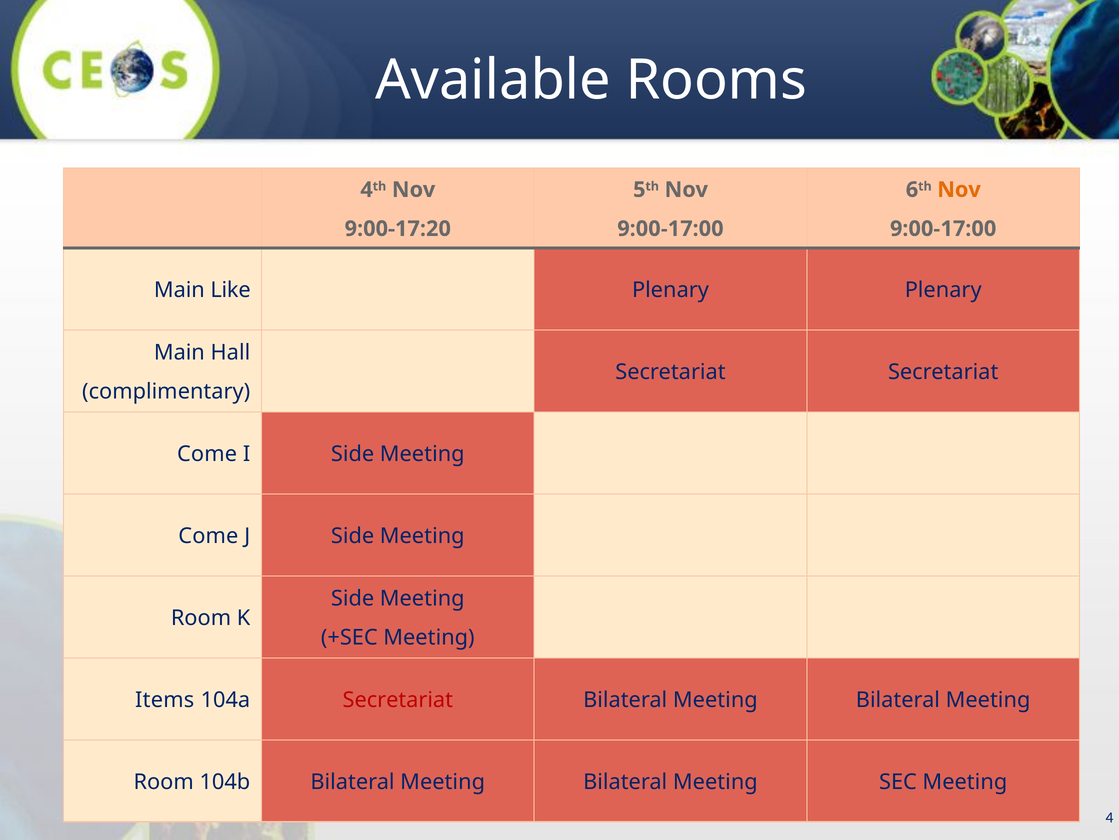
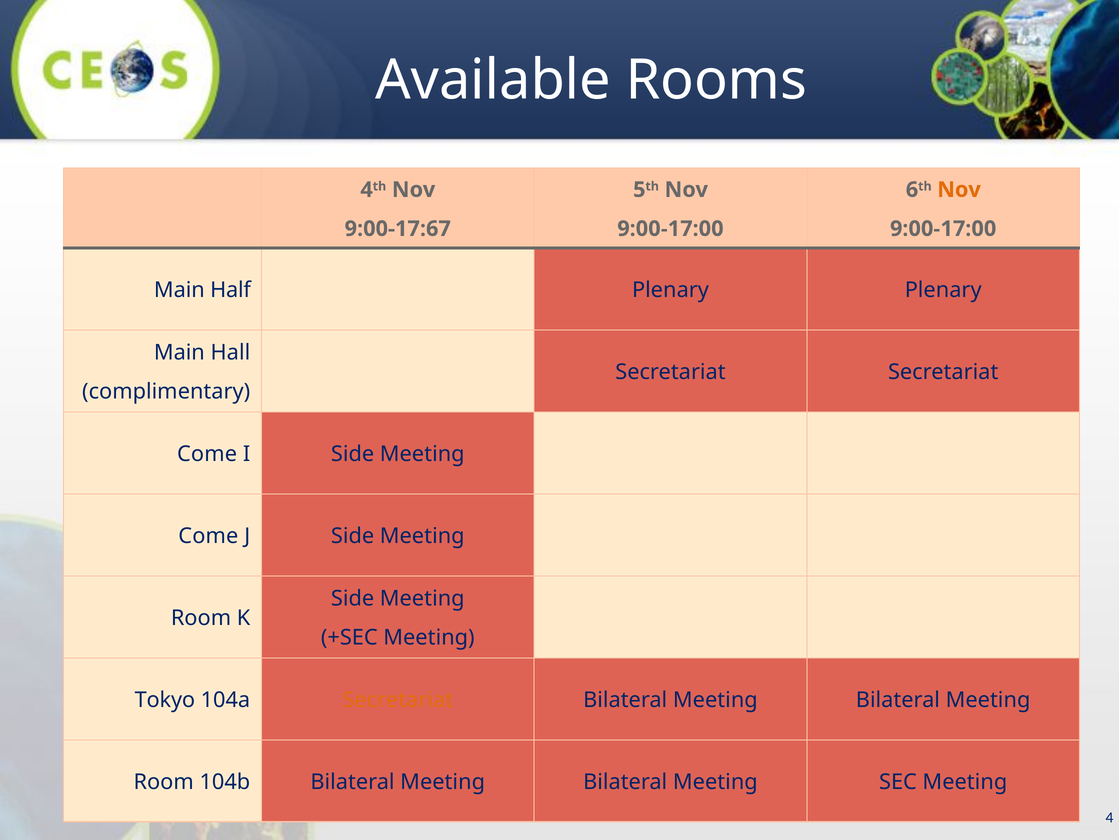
9:00-17:20: 9:00-17:20 -> 9:00-17:67
Like: Like -> Half
Items: Items -> Tokyo
Secretariat at (398, 699) colour: red -> orange
